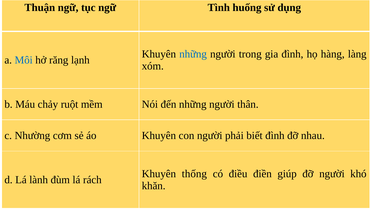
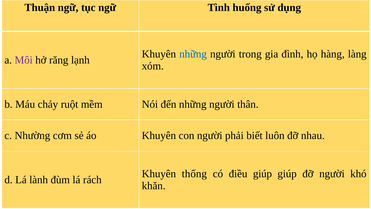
Môi colour: blue -> purple
biết đình: đình -> luôn
điều điền: điền -> giúp
